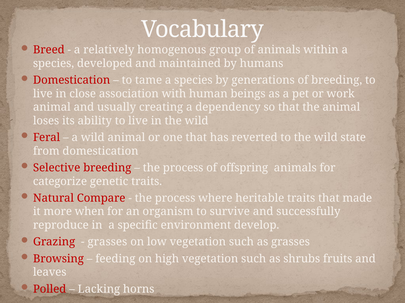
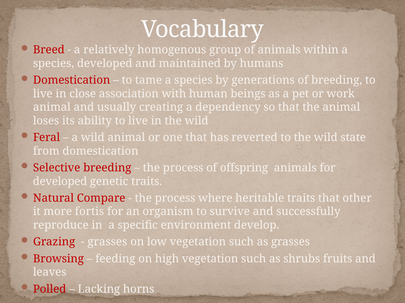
categorize at (60, 182): categorize -> developed
made: made -> other
when: when -> fortis
